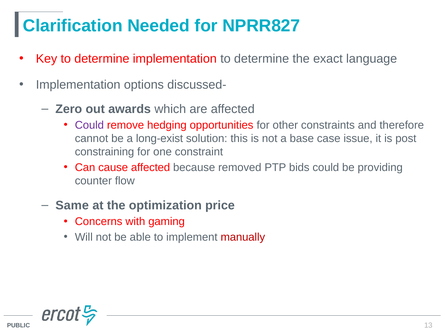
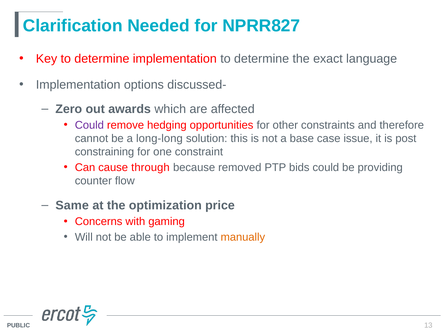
long-exist: long-exist -> long-long
cause affected: affected -> through
manually colour: red -> orange
